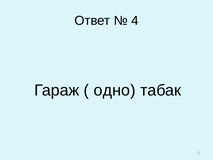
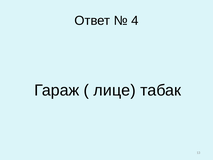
одно: одно -> лице
